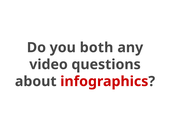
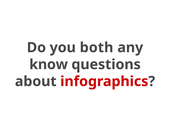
video: video -> know
